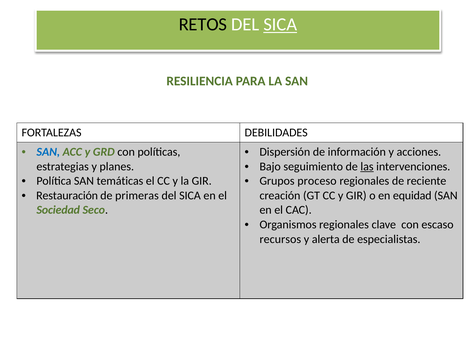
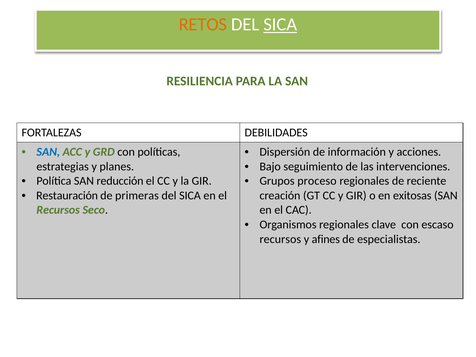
RETOS colour: black -> orange
las underline: present -> none
temáticas: temáticas -> reducción
equidad: equidad -> exitosas
Sociedad at (58, 210): Sociedad -> Recursos
alerta: alerta -> afines
